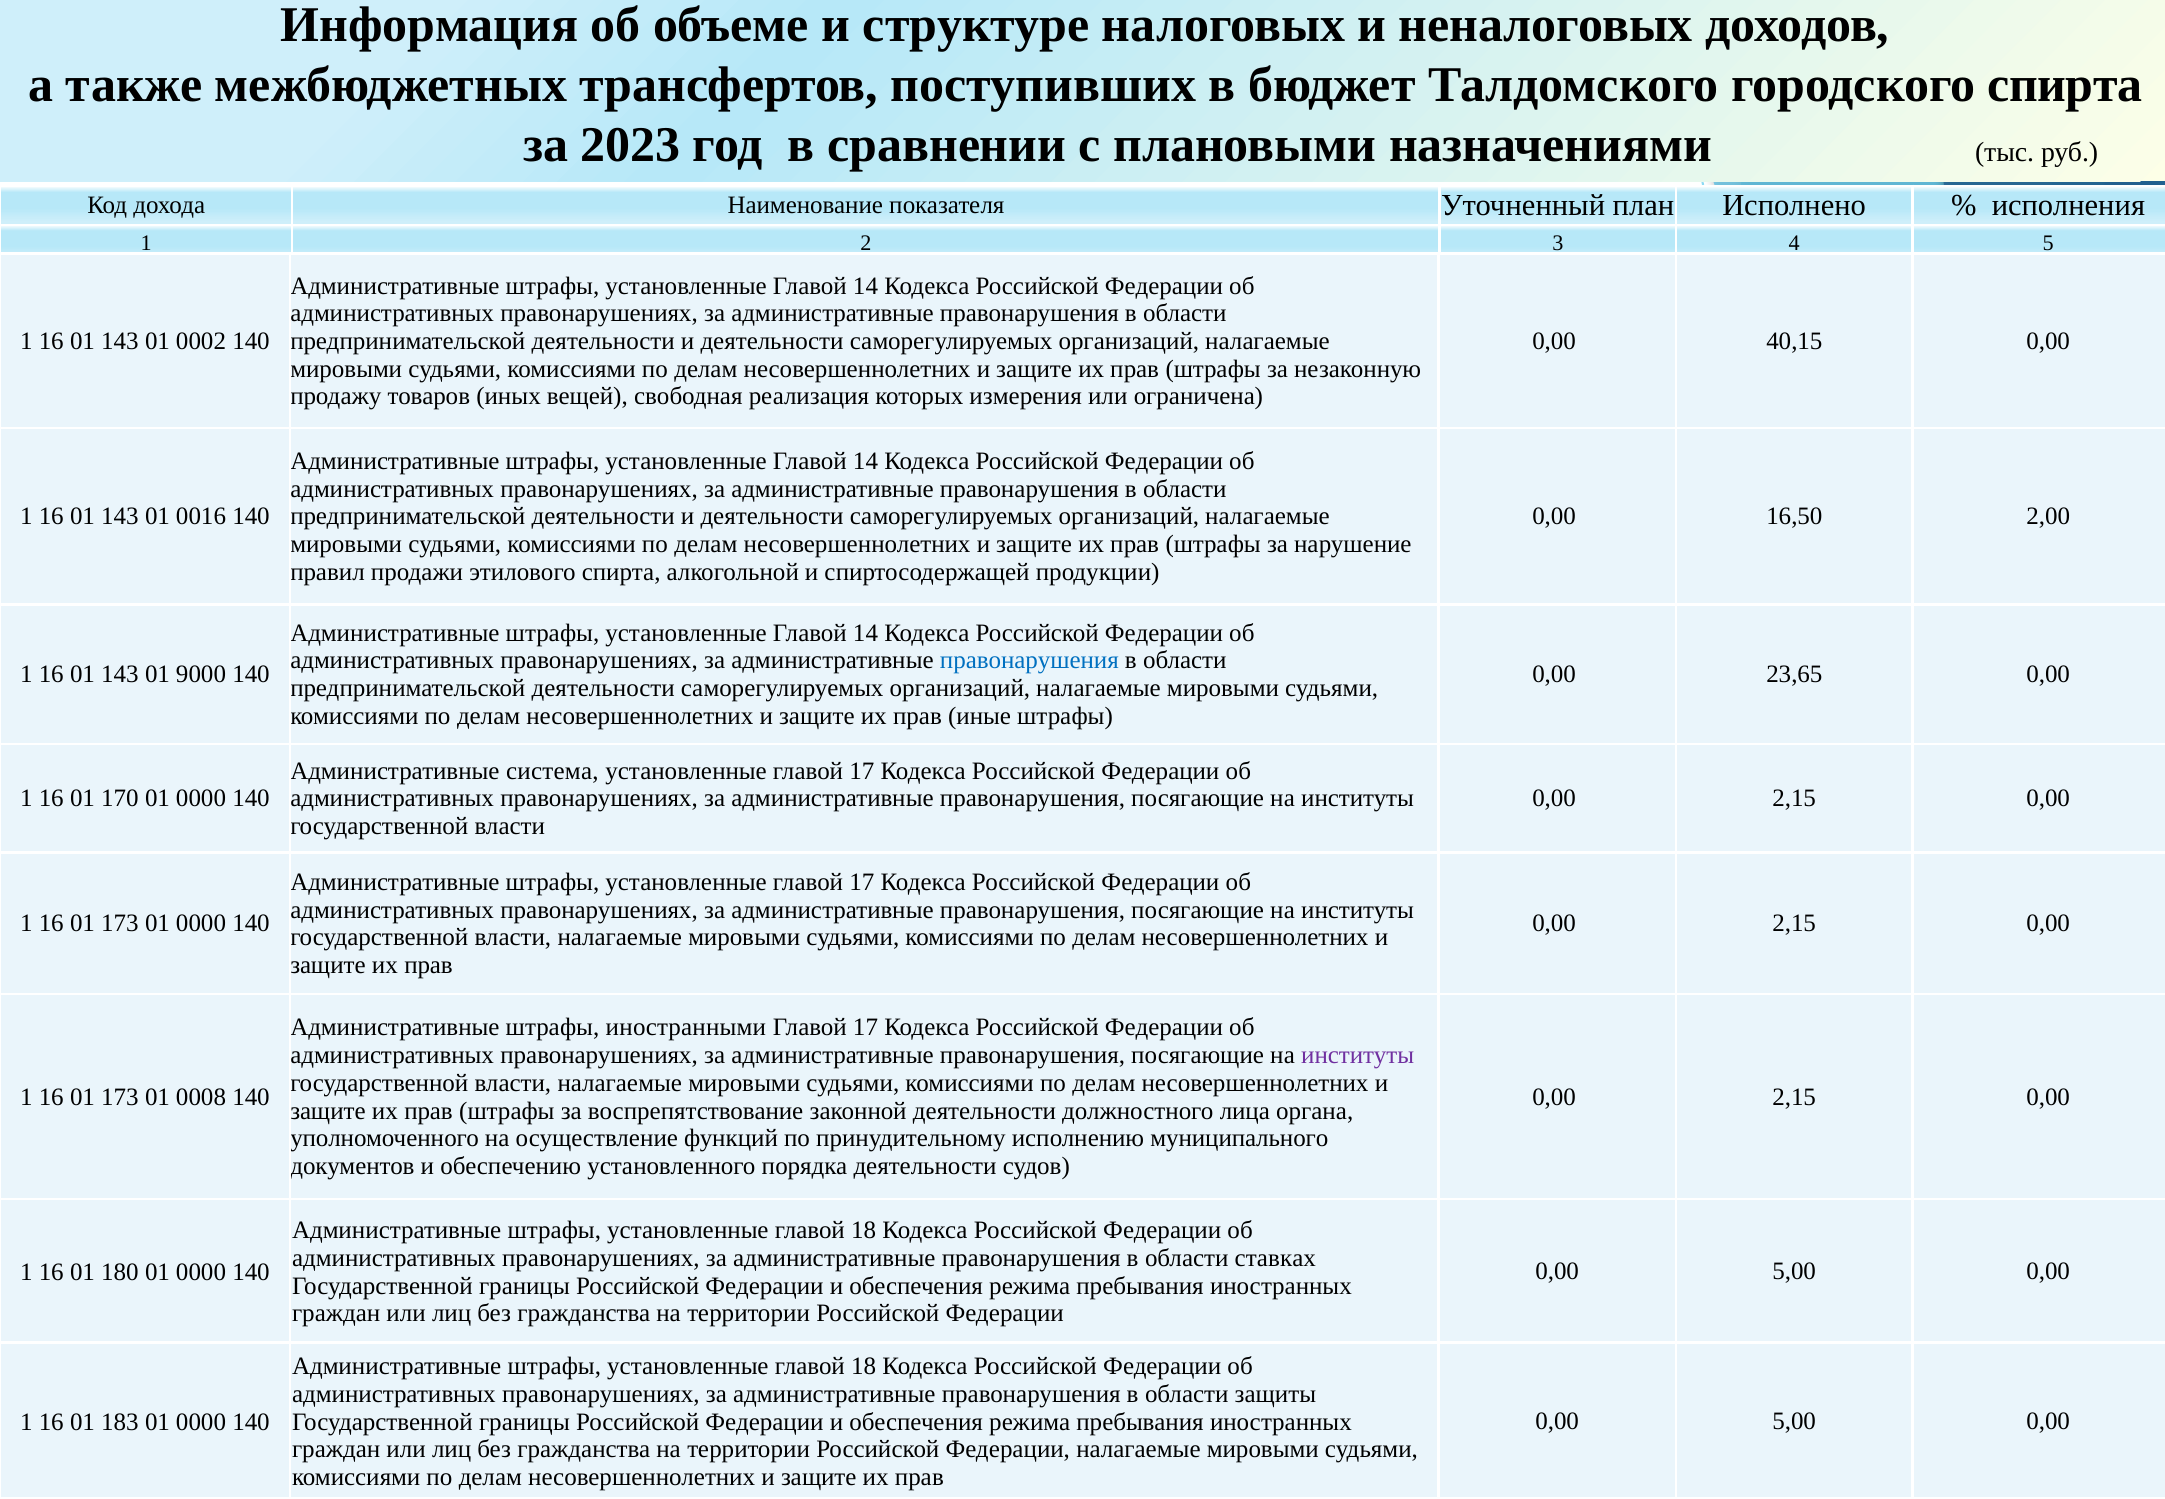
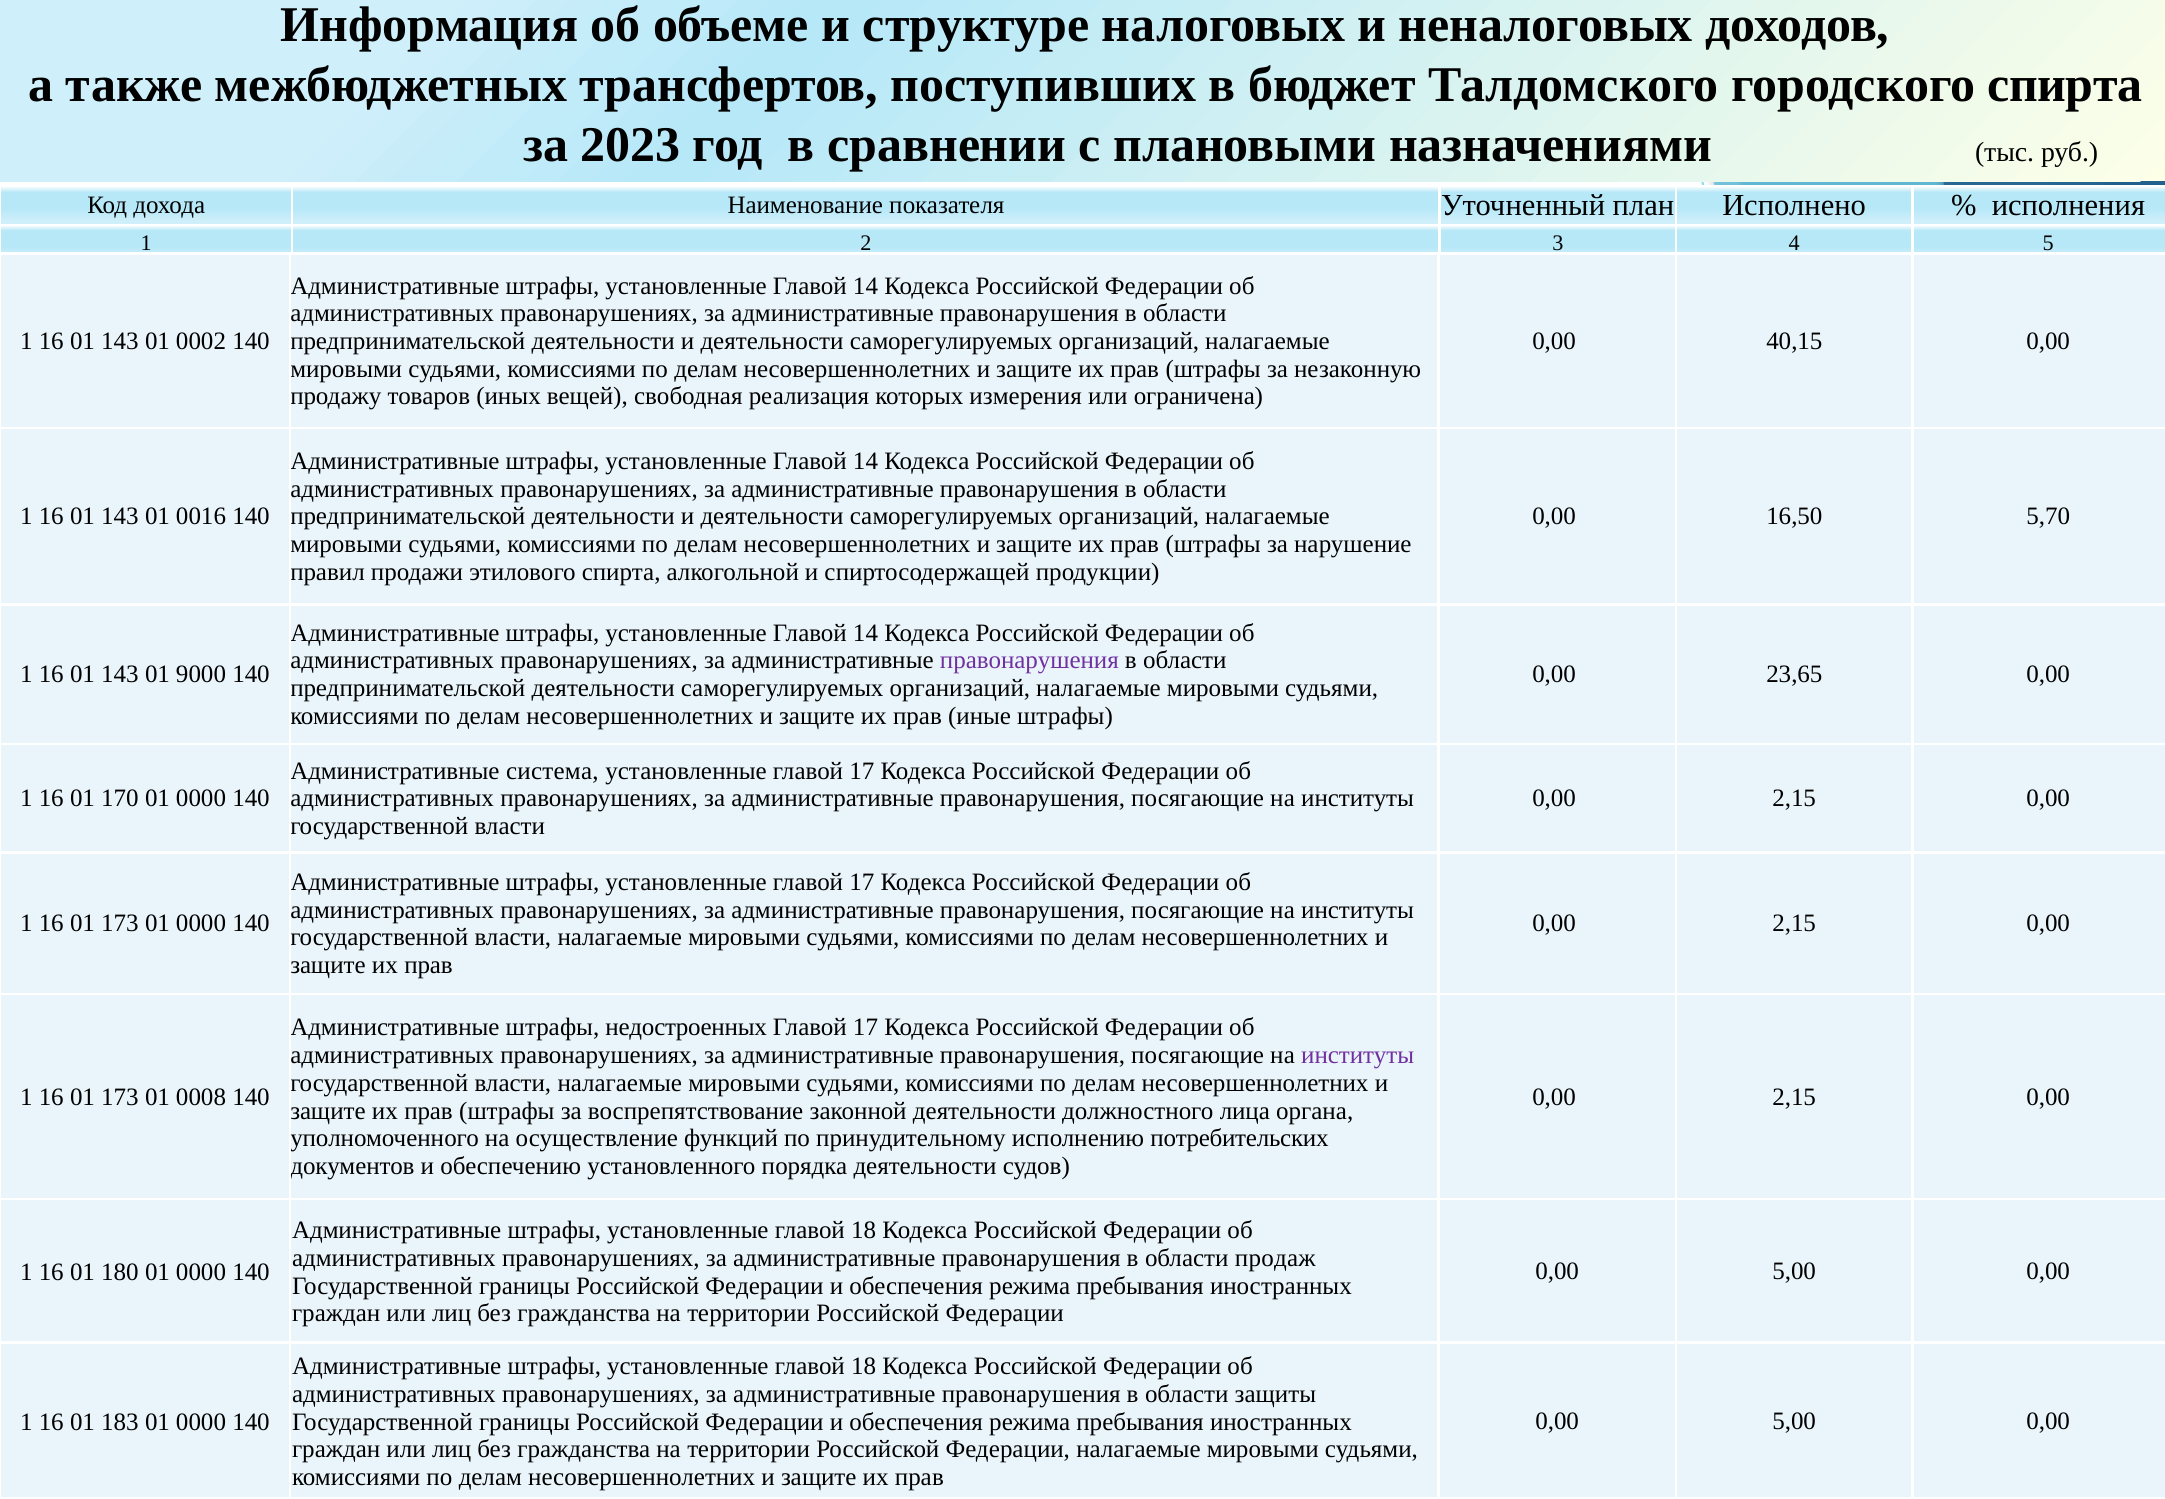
2,00: 2,00 -> 5,70
правонарушения at (1029, 661) colour: blue -> purple
иностранными: иностранными -> недостроенных
муниципального: муниципального -> потребительских
ставках: ставках -> продаж
